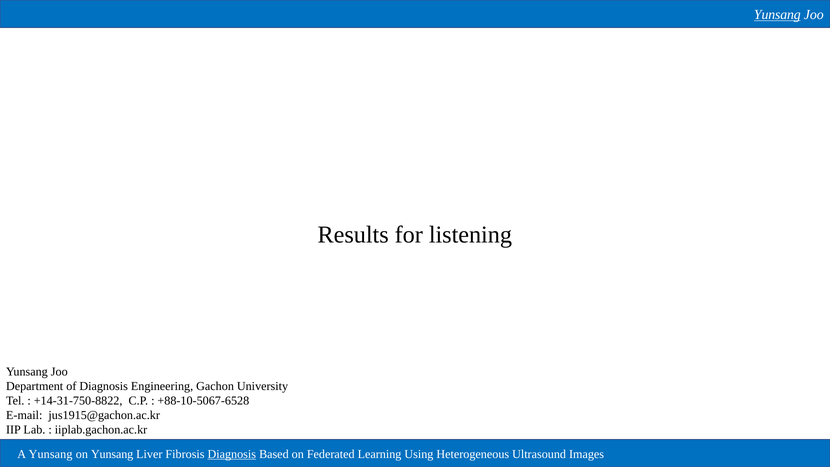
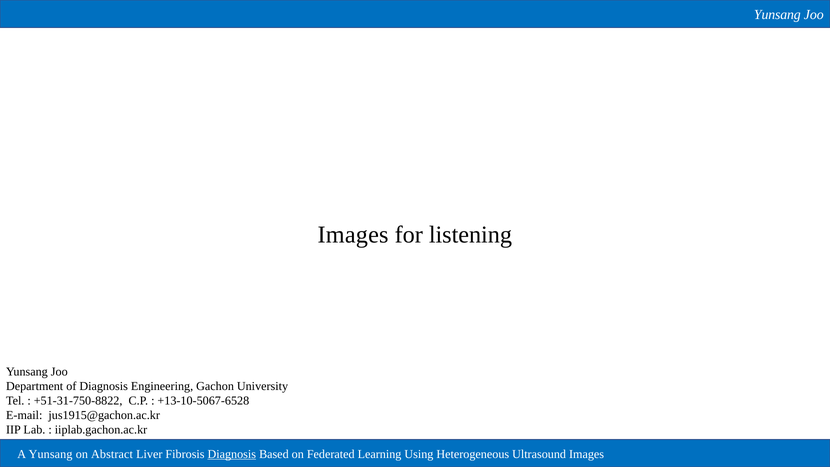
Yunsang at (777, 15) underline: present -> none
Results at (353, 235): Results -> Images
+14-31-750-8822: +14-31-750-8822 -> +51-31-750-8822
+88-10-5067-6528: +88-10-5067-6528 -> +13-10-5067-6528
on Yunsang: Yunsang -> Abstract
